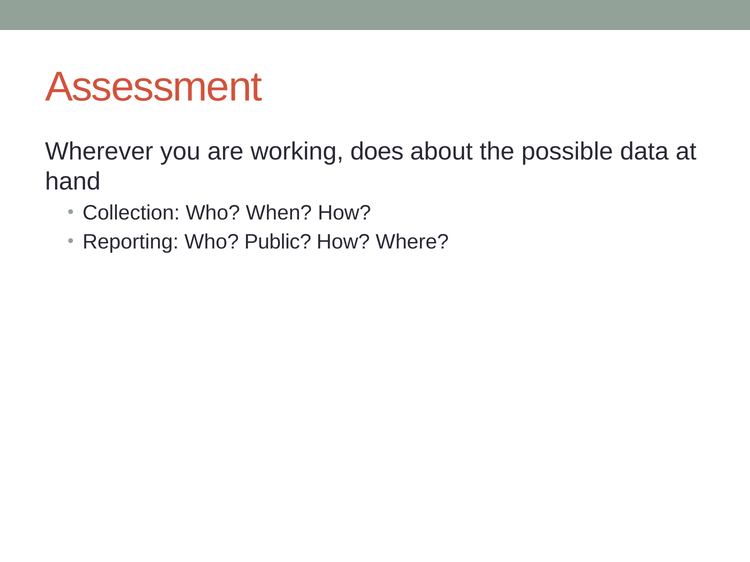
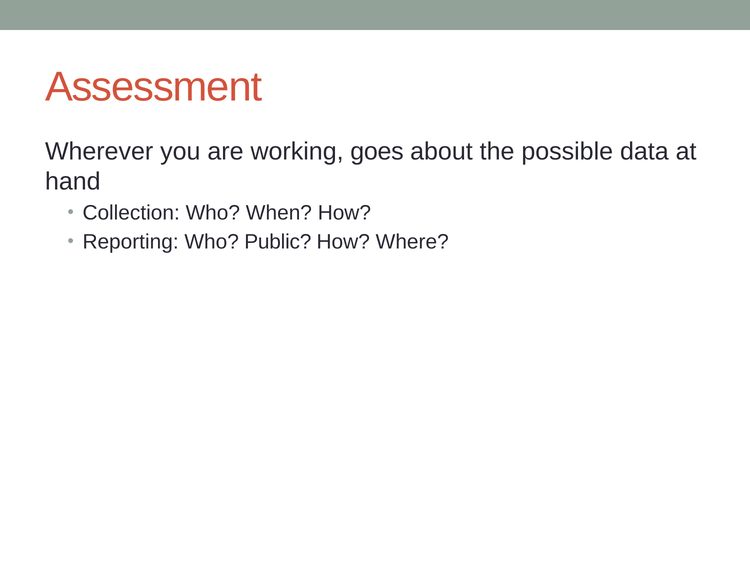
does: does -> goes
